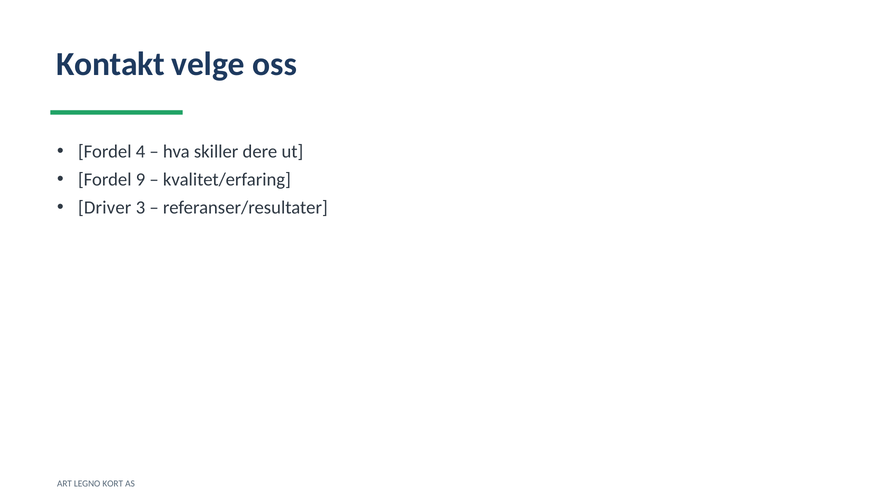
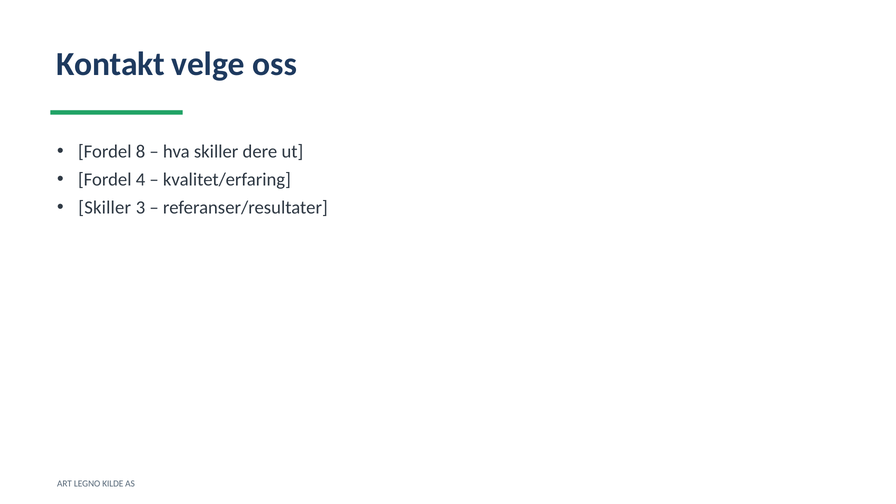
4: 4 -> 8
9: 9 -> 4
Driver at (105, 208): Driver -> Skiller
KORT: KORT -> KILDE
